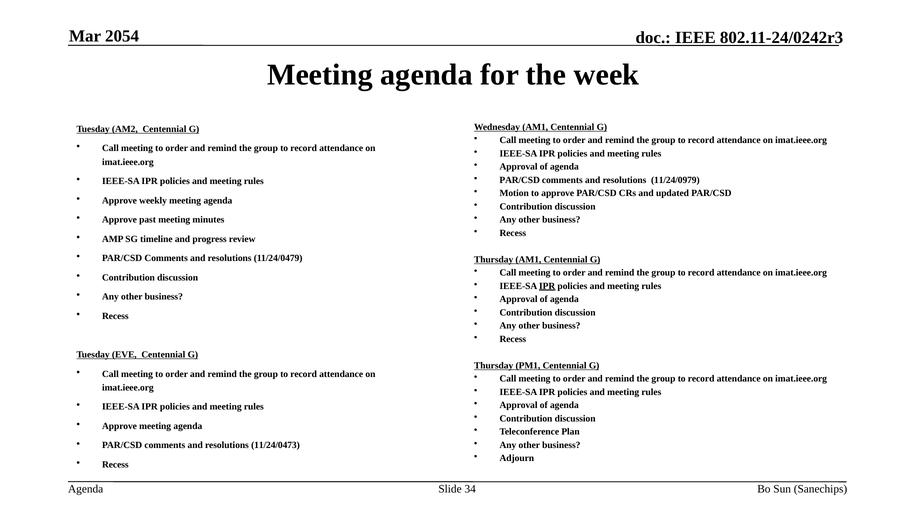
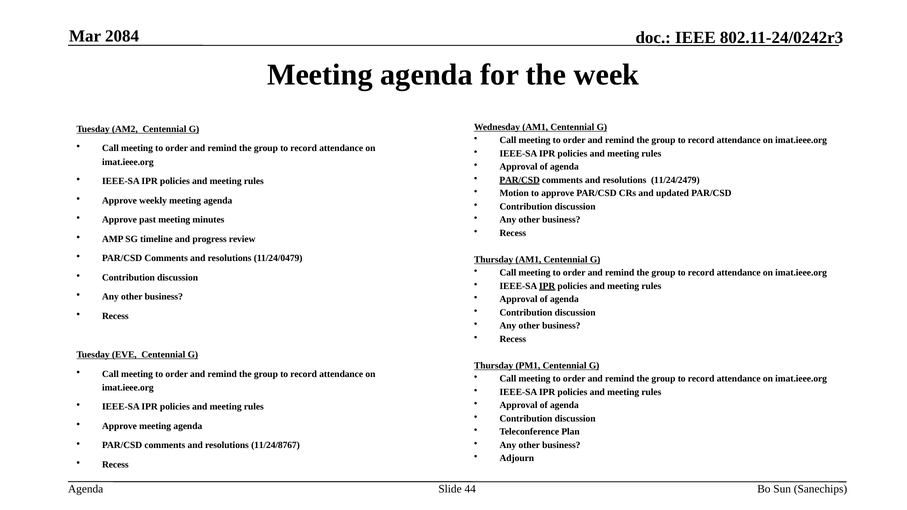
2054: 2054 -> 2084
PAR/CSD at (520, 180) underline: none -> present
11/24/0979: 11/24/0979 -> 11/24/2479
11/24/0473: 11/24/0473 -> 11/24/8767
34: 34 -> 44
